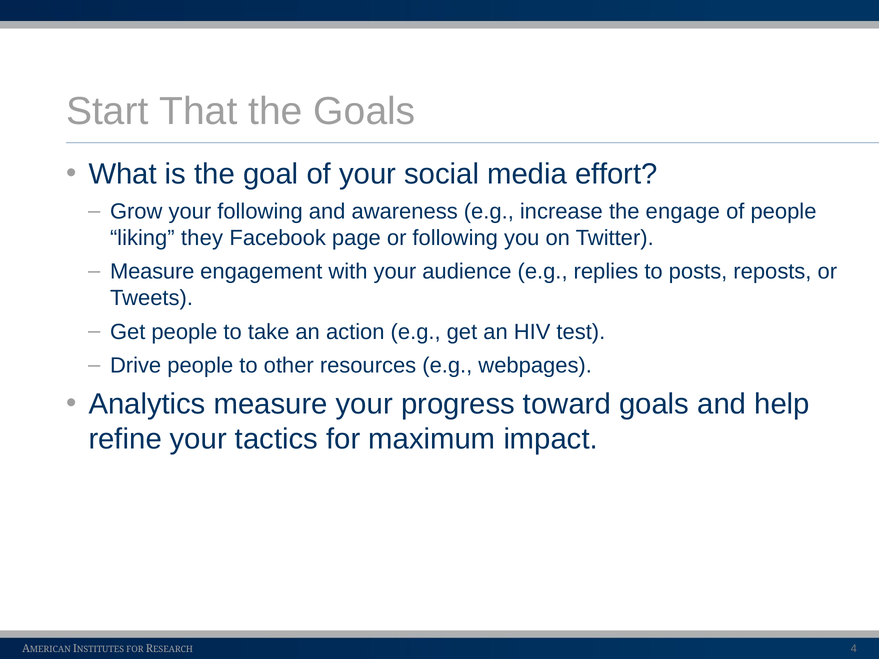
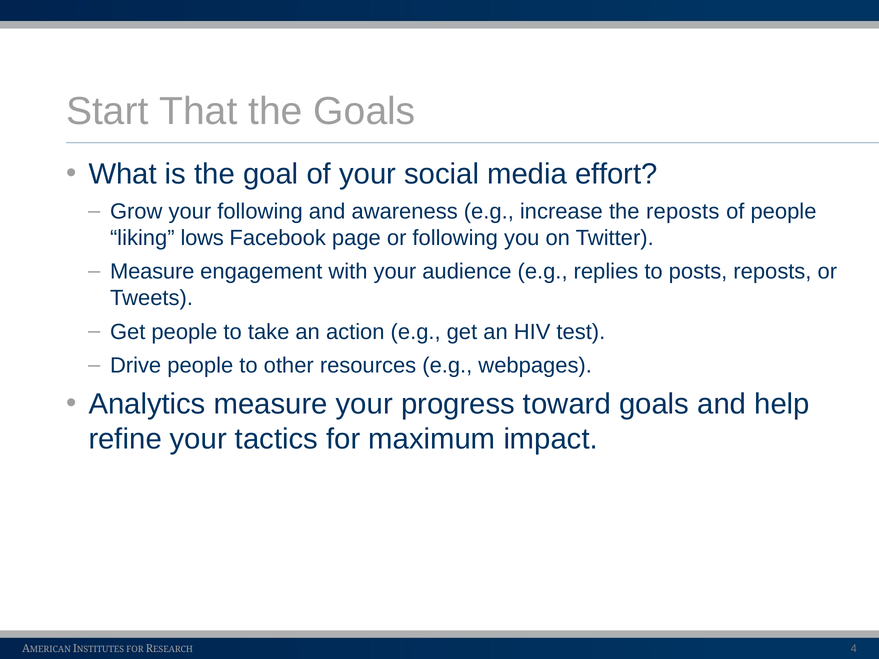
the engage: engage -> reposts
they: they -> lows
